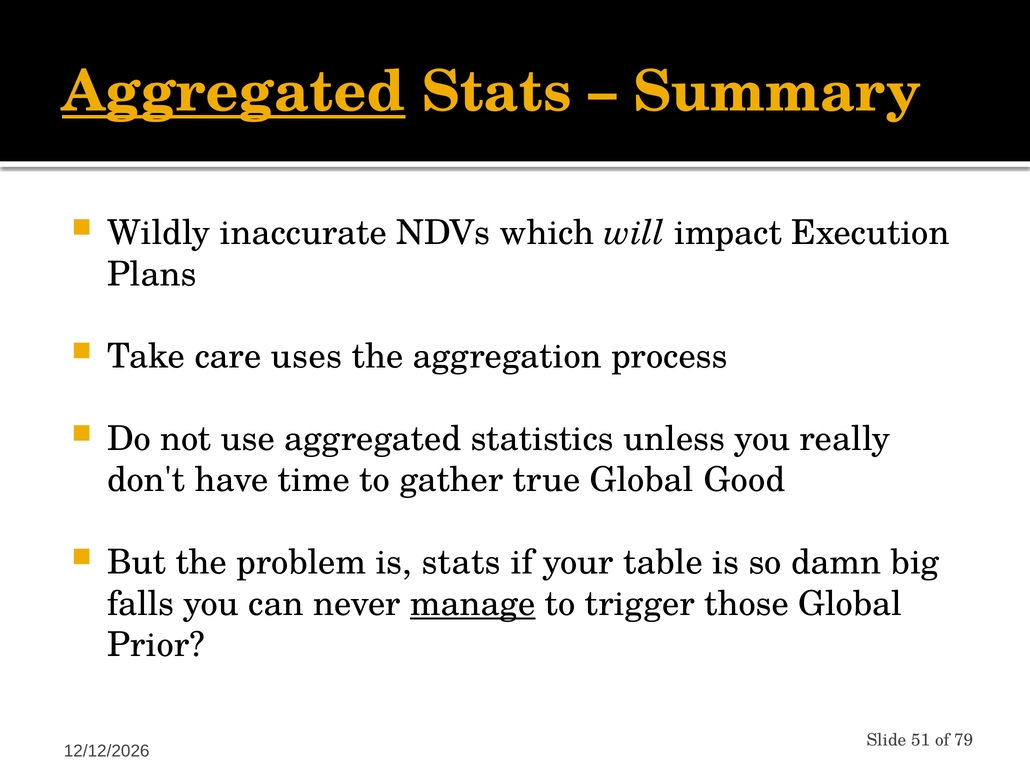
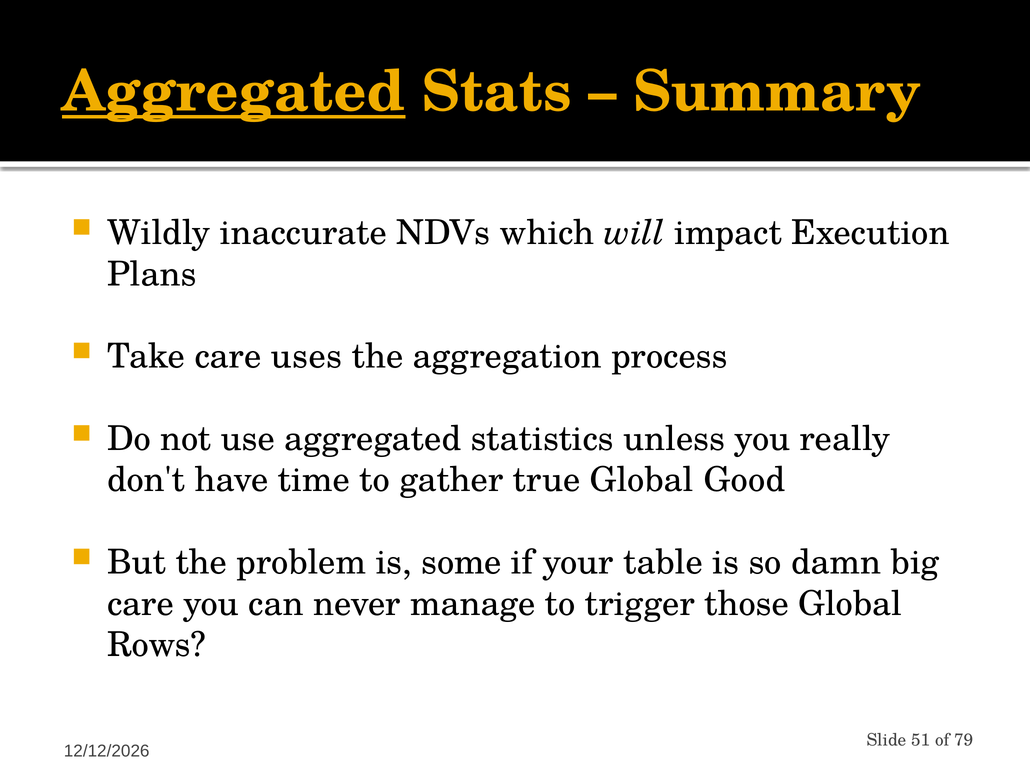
is stats: stats -> some
falls at (141, 604): falls -> care
manage underline: present -> none
Prior: Prior -> Rows
